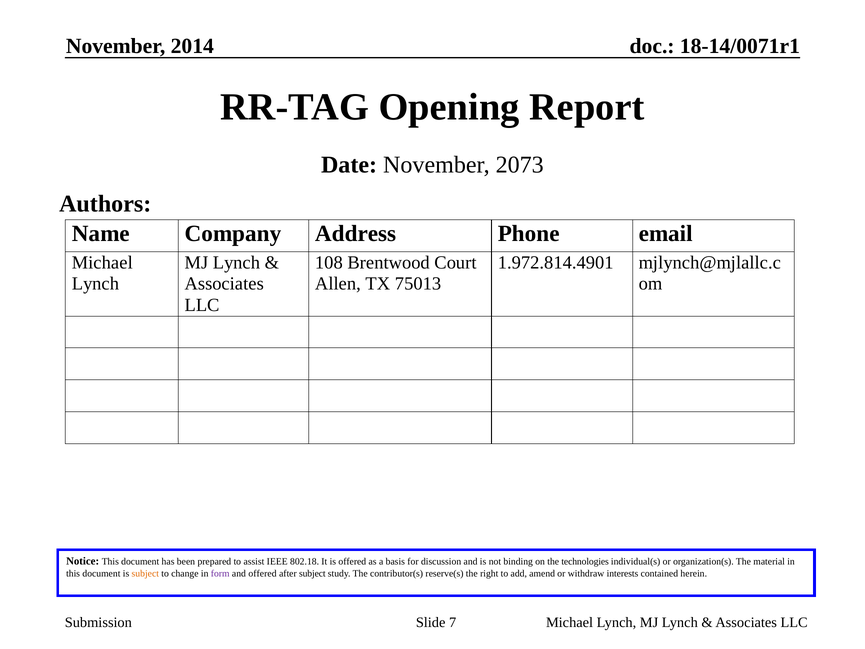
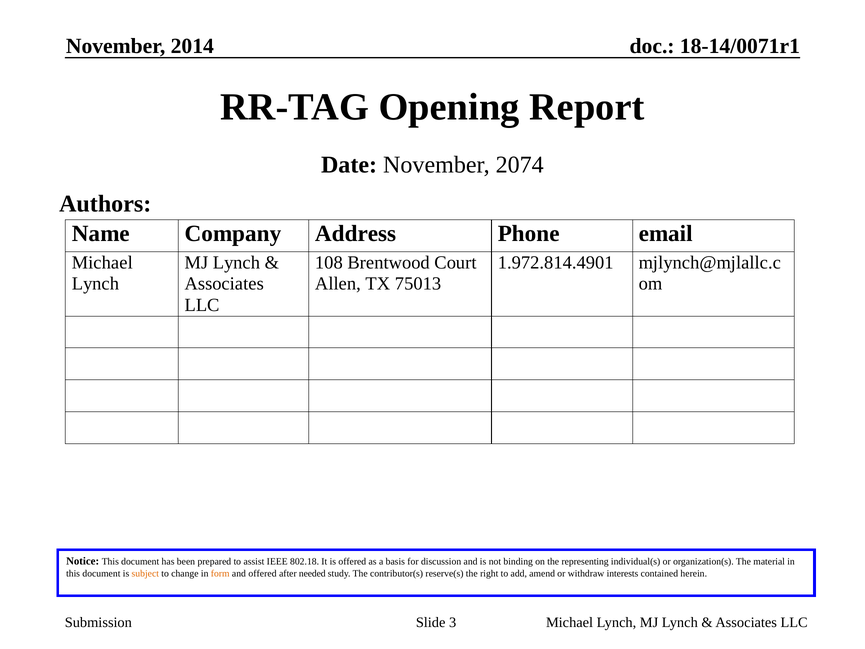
2073: 2073 -> 2074
technologies: technologies -> representing
form colour: purple -> orange
after subject: subject -> needed
7: 7 -> 3
